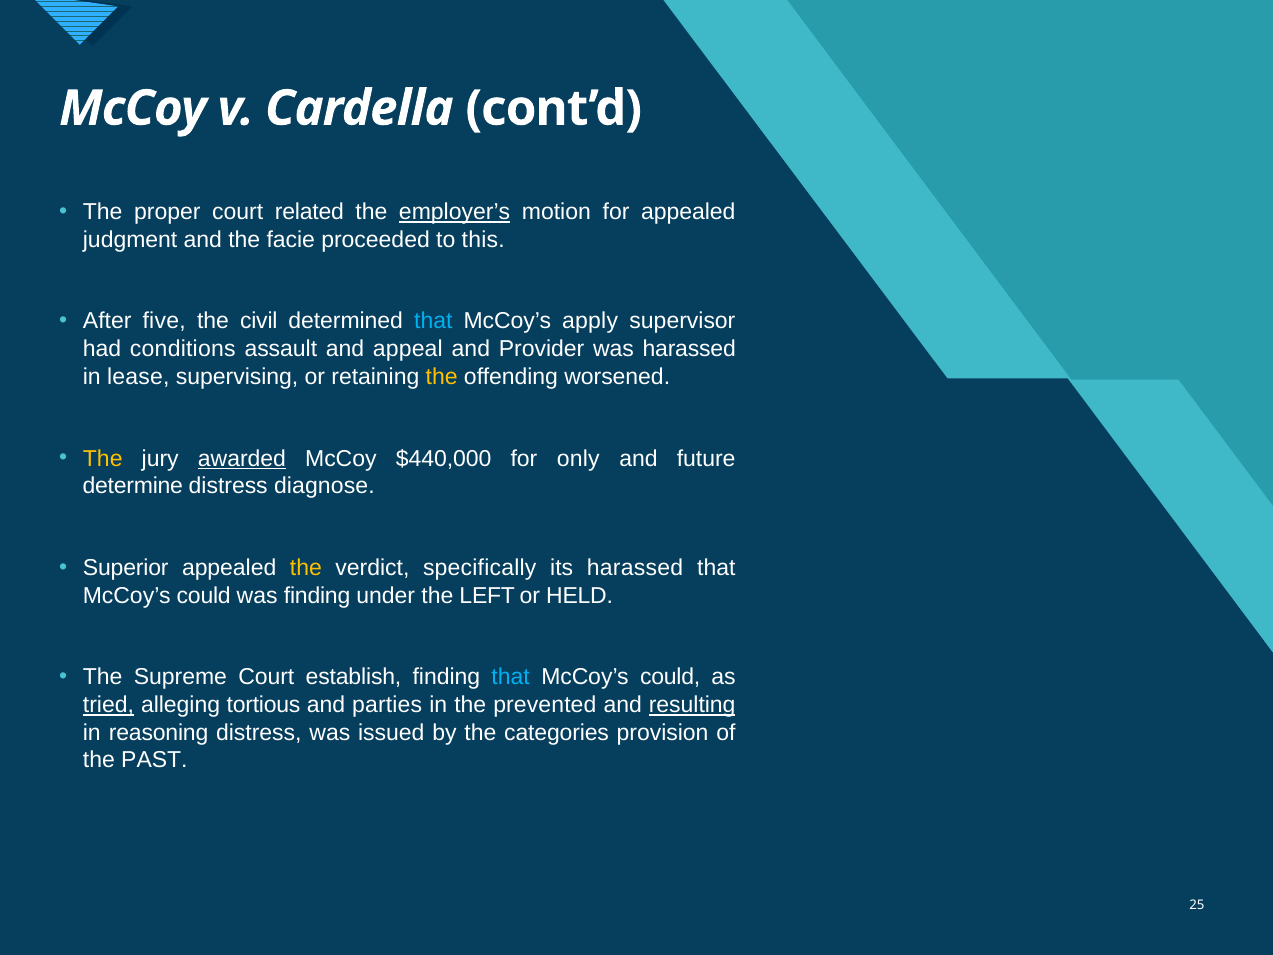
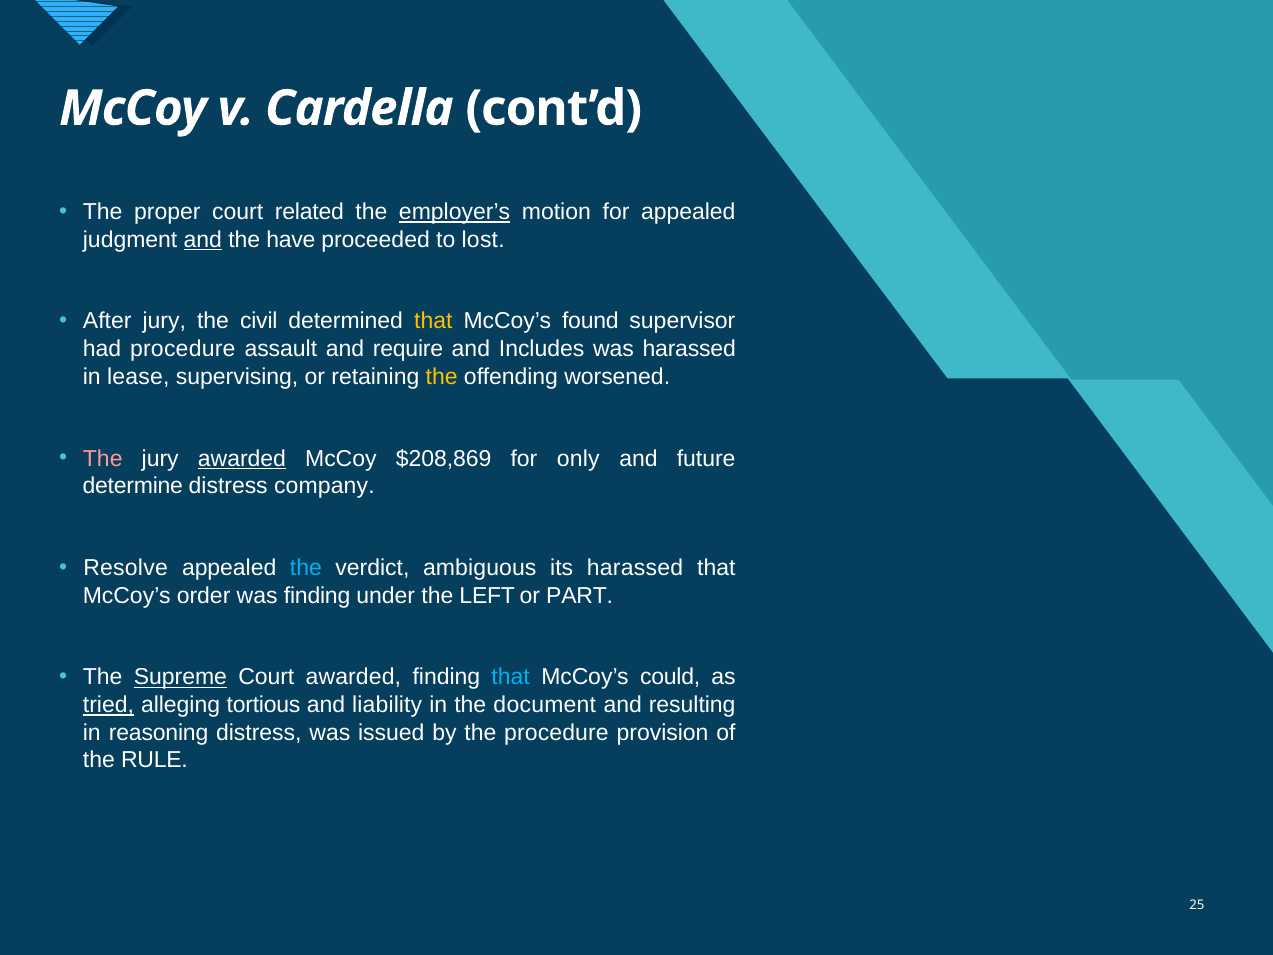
and at (203, 239) underline: none -> present
facie: facie -> have
this: this -> lost
After five: five -> jury
that at (433, 321) colour: light blue -> yellow
apply: apply -> found
had conditions: conditions -> procedure
appeal: appeal -> require
Provider: Provider -> Includes
The at (103, 458) colour: yellow -> pink
$440,000: $440,000 -> $208,869
diagnose: diagnose -> company
Superior: Superior -> Resolve
the at (306, 568) colour: yellow -> light blue
specifically: specifically -> ambiguous
could at (204, 595): could -> order
HELD: HELD -> PART
Supreme underline: none -> present
Court establish: establish -> awarded
parties: parties -> liability
prevented: prevented -> document
resulting underline: present -> none
the categories: categories -> procedure
PAST: PAST -> RULE
